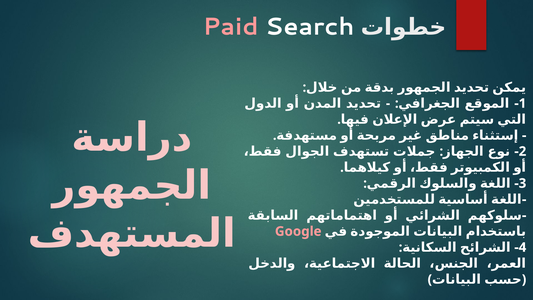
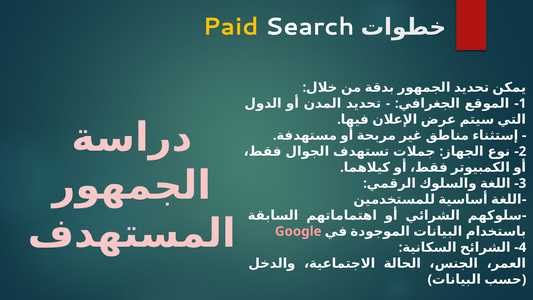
Paid colour: pink -> yellow
